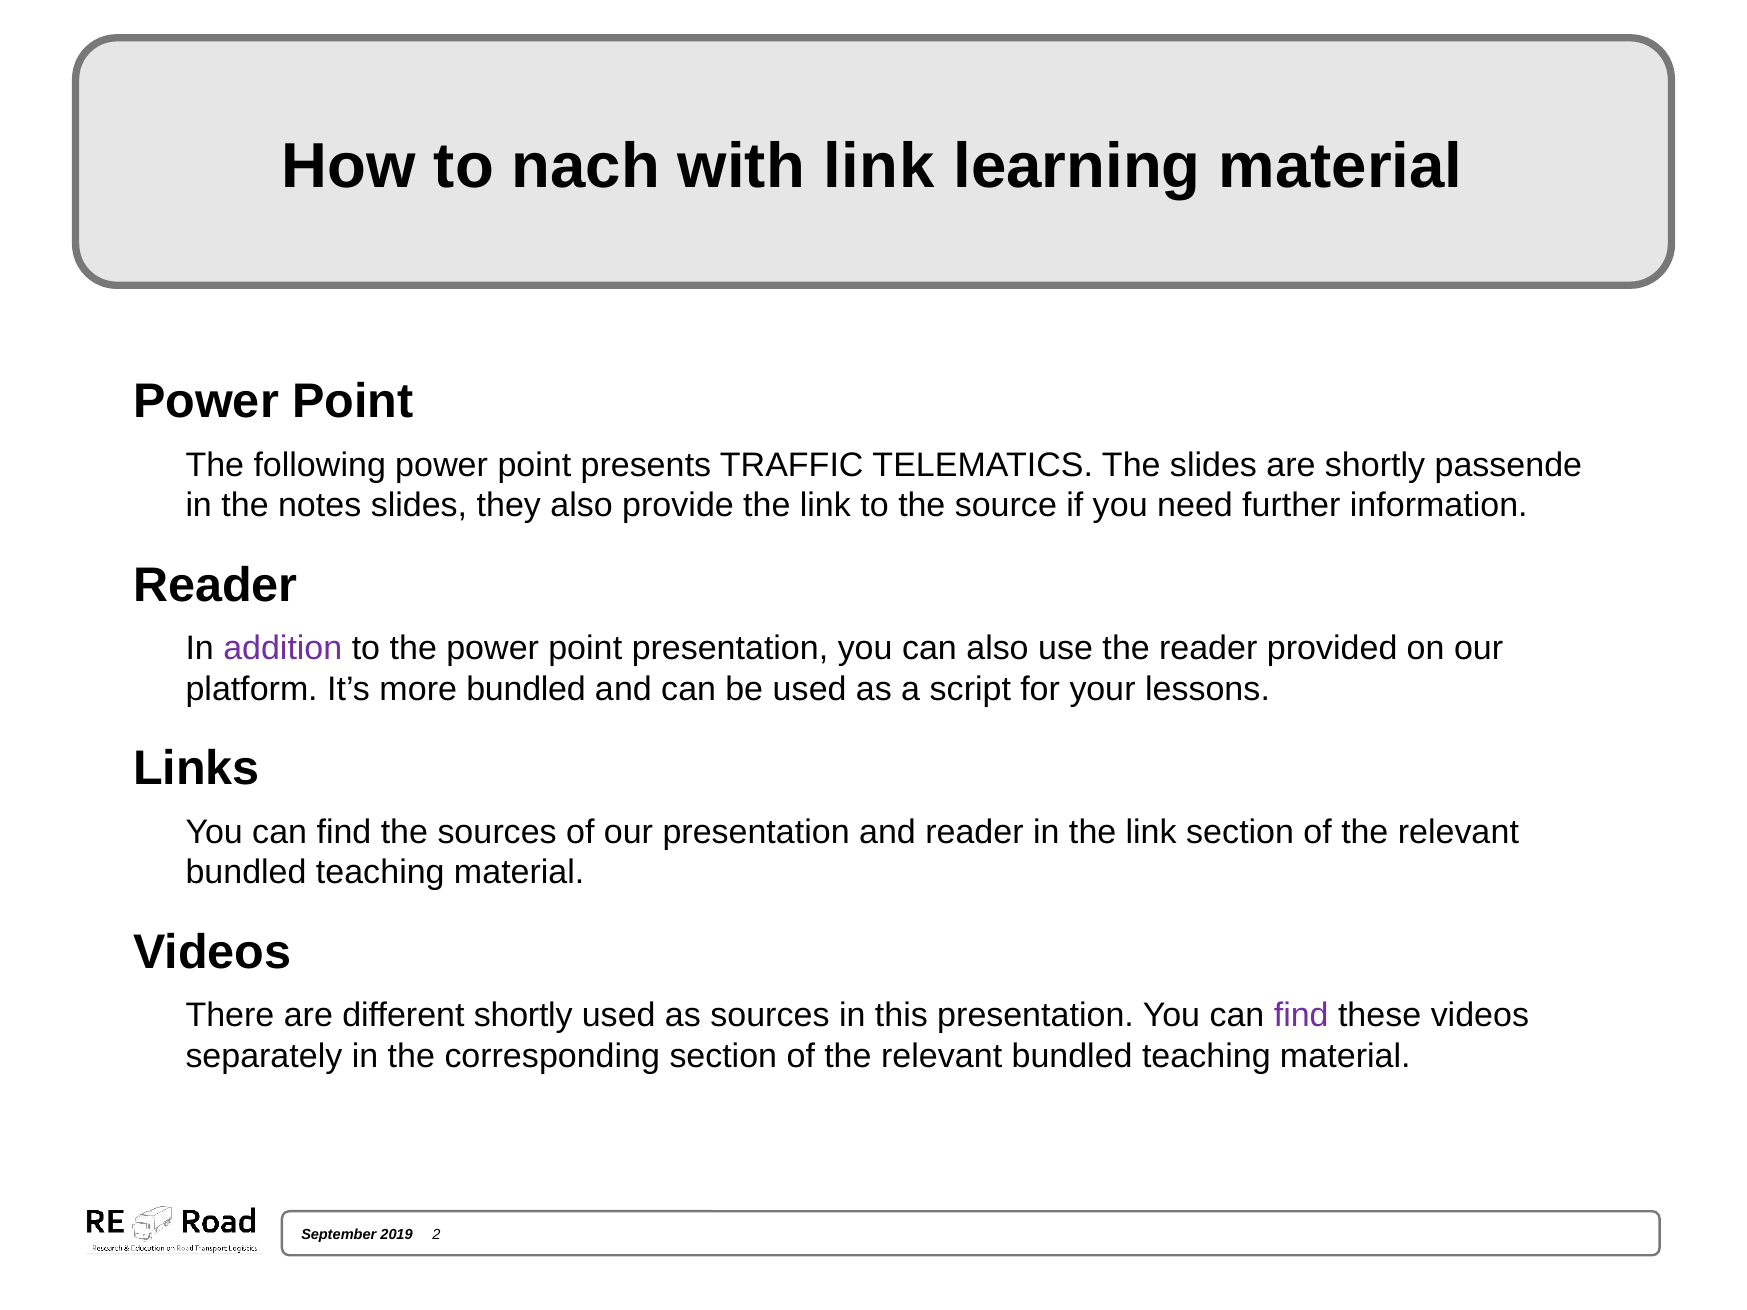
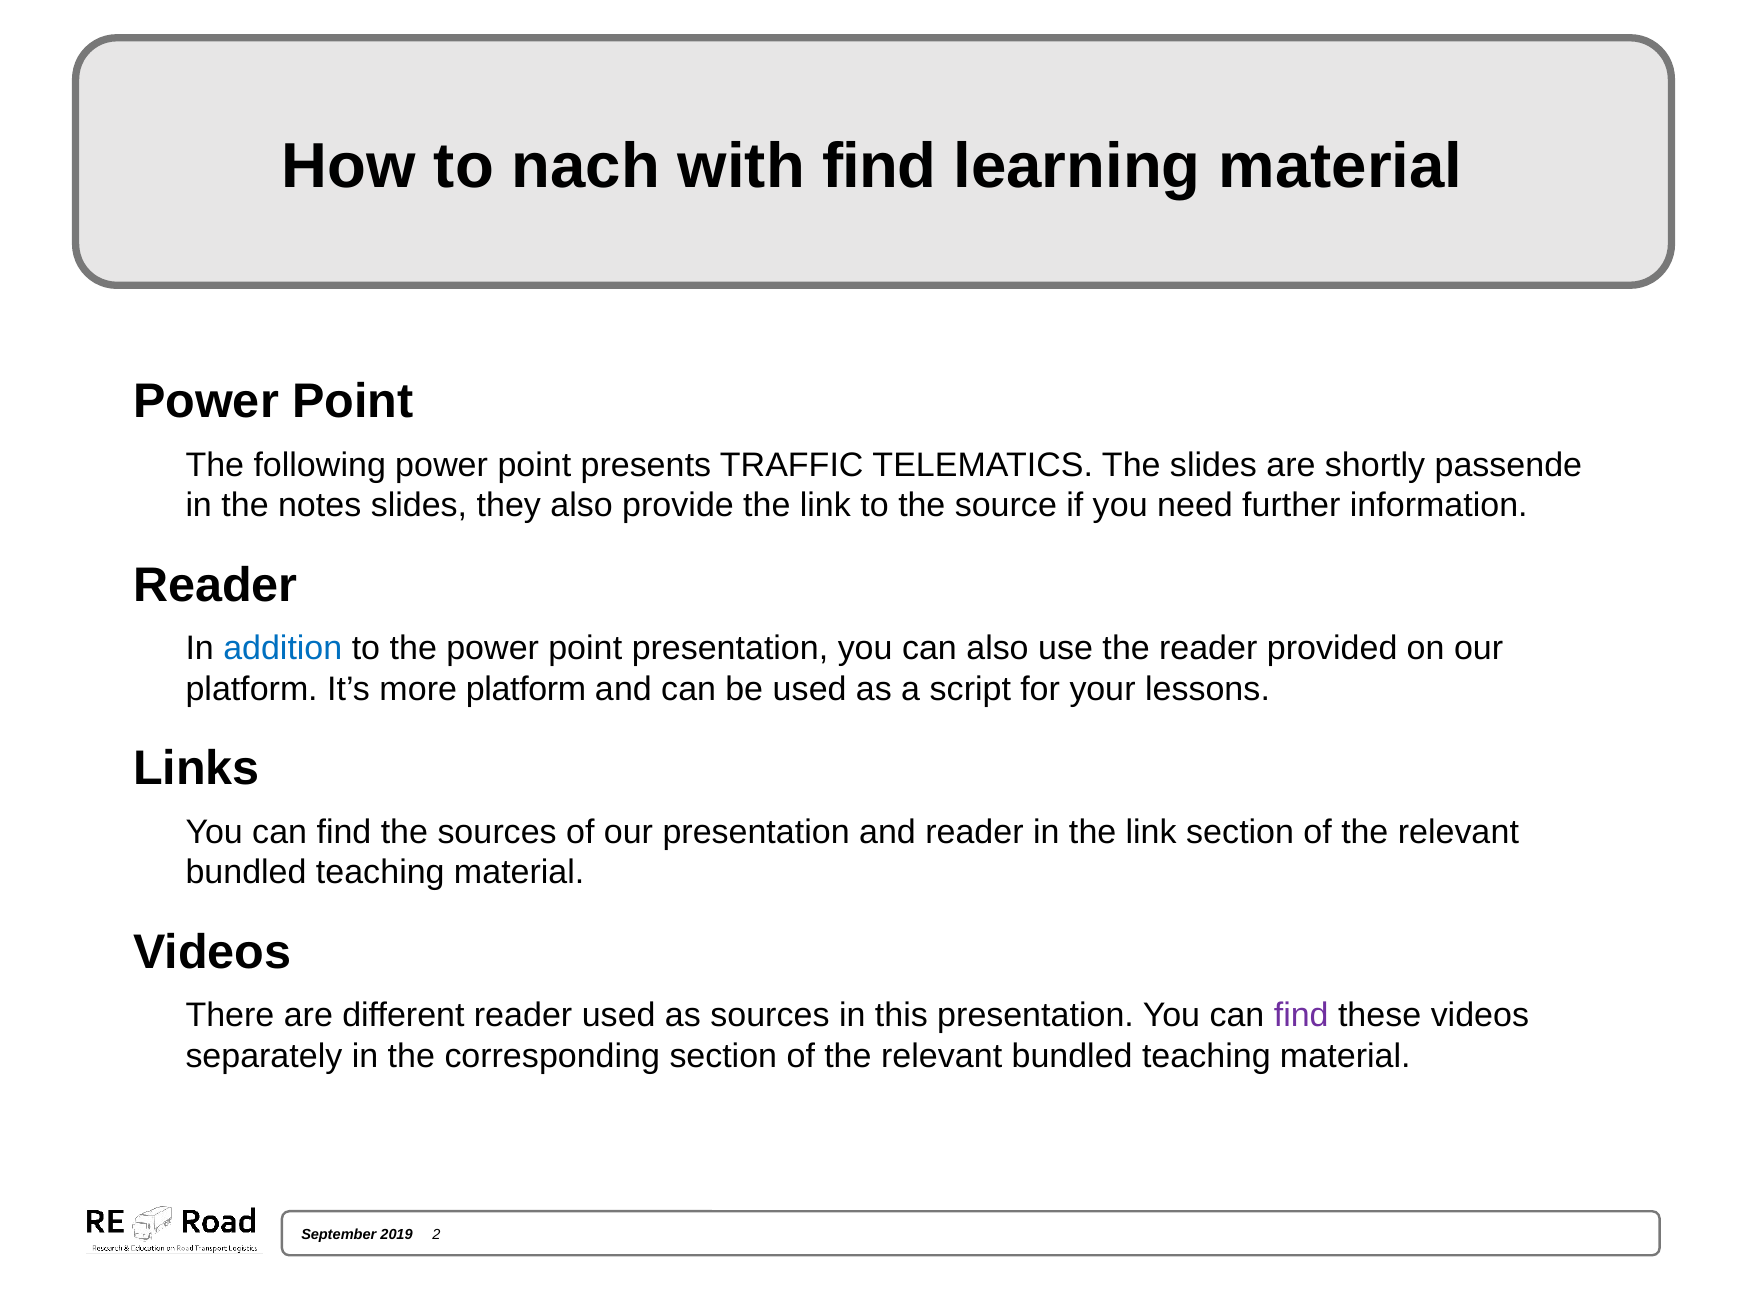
with link: link -> find
addition colour: purple -> blue
more bundled: bundled -> platform
different shortly: shortly -> reader
